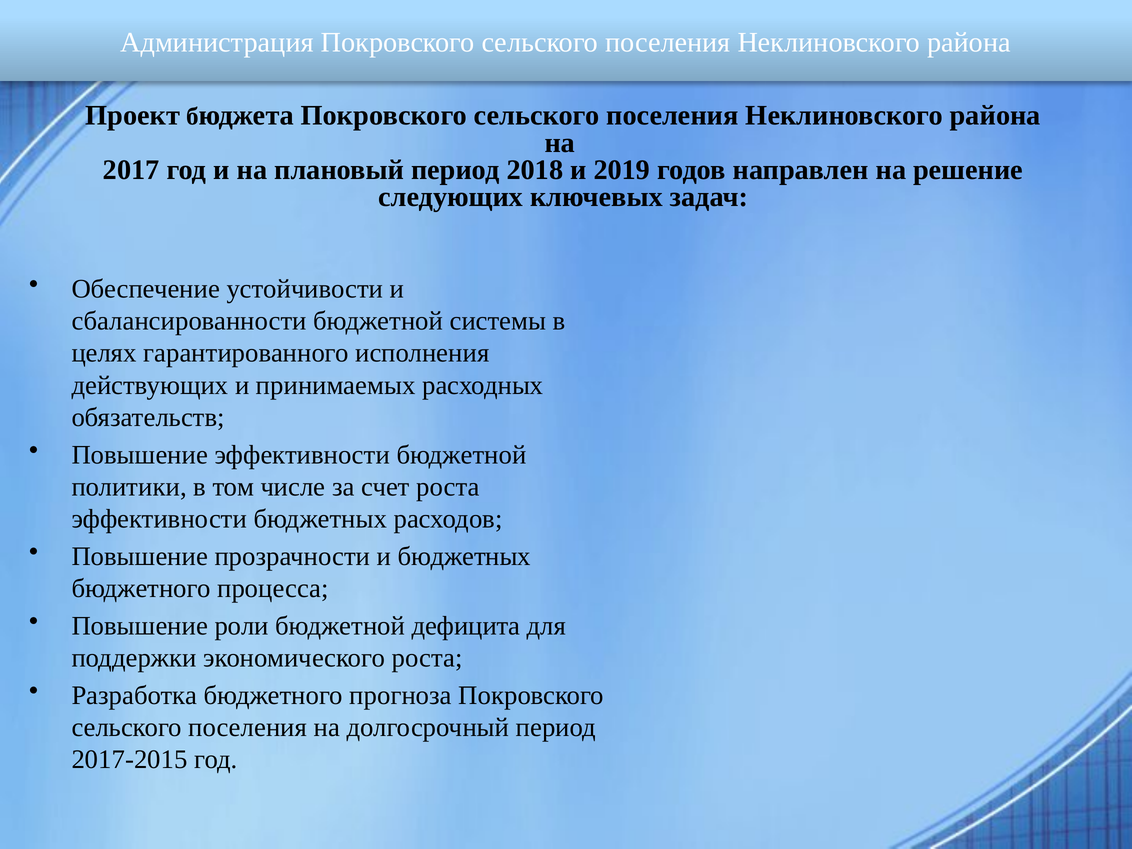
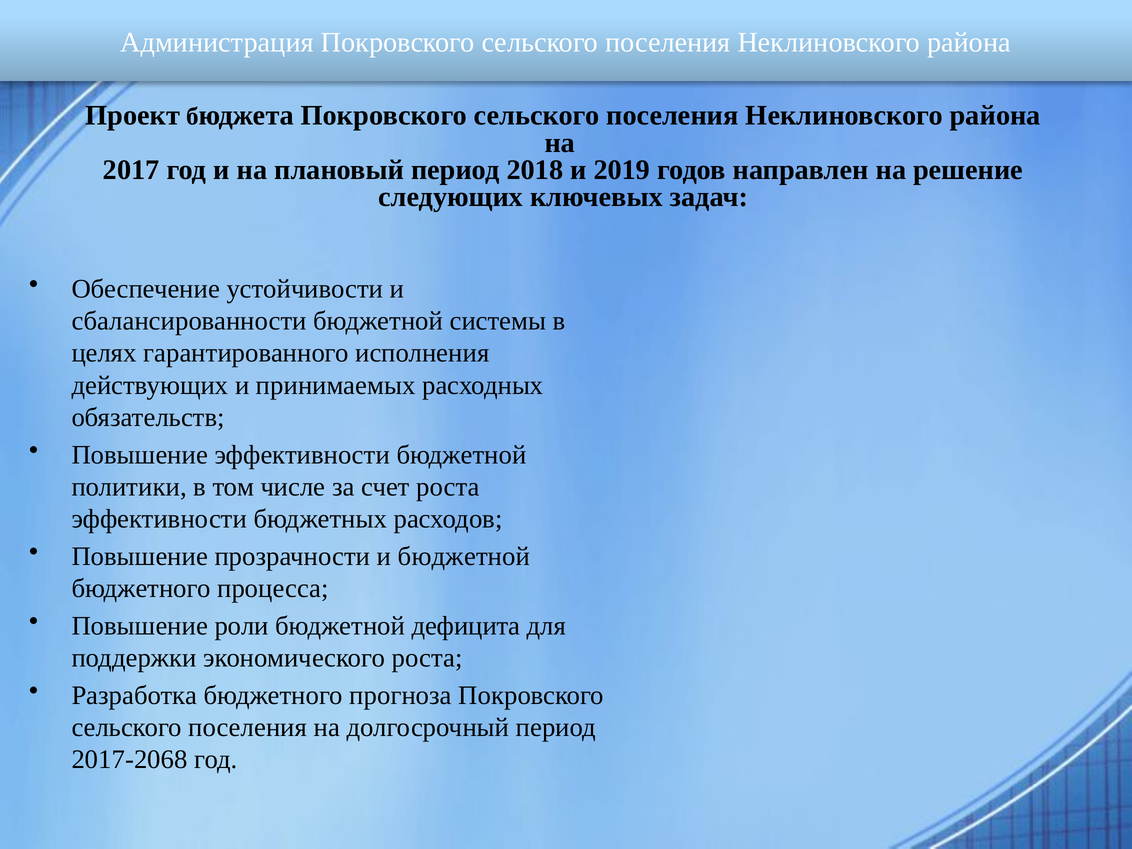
и бюджетных: бюджетных -> бюджетной
2017-2015: 2017-2015 -> 2017-2068
